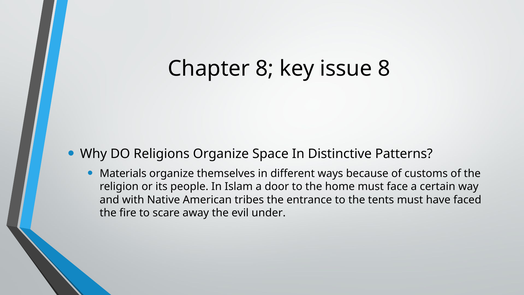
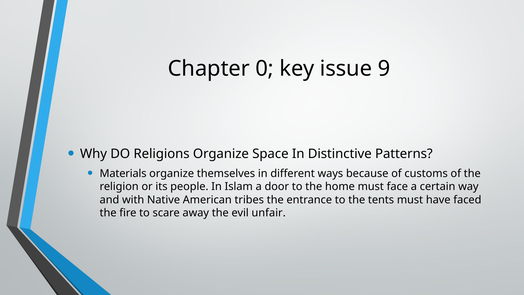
Chapter 8: 8 -> 0
issue 8: 8 -> 9
under: under -> unfair
